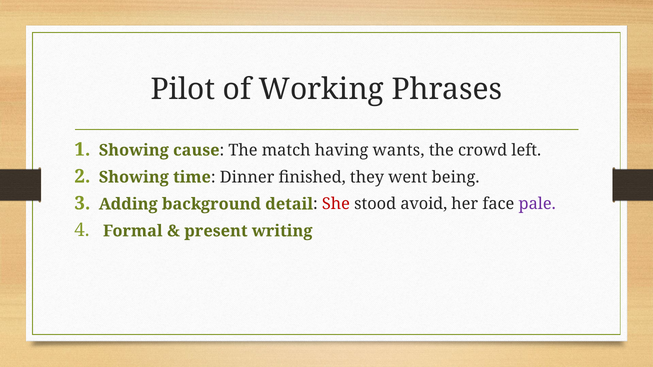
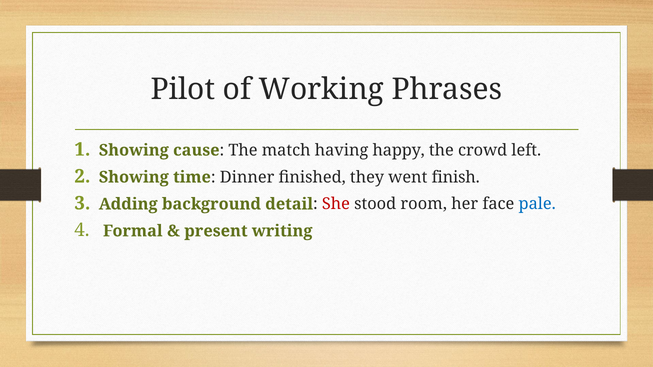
wants: wants -> happy
being: being -> finish
avoid: avoid -> room
pale colour: purple -> blue
